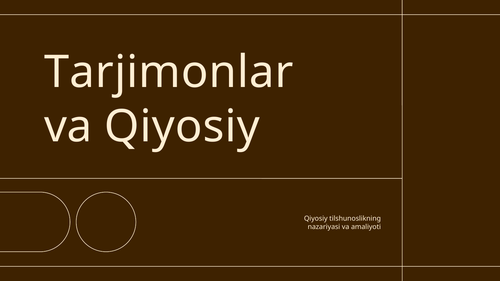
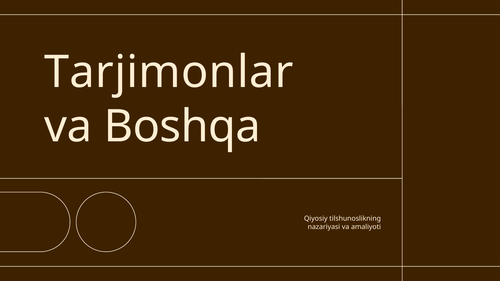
va Qiyosiy: Qiyosiy -> Boshqa
